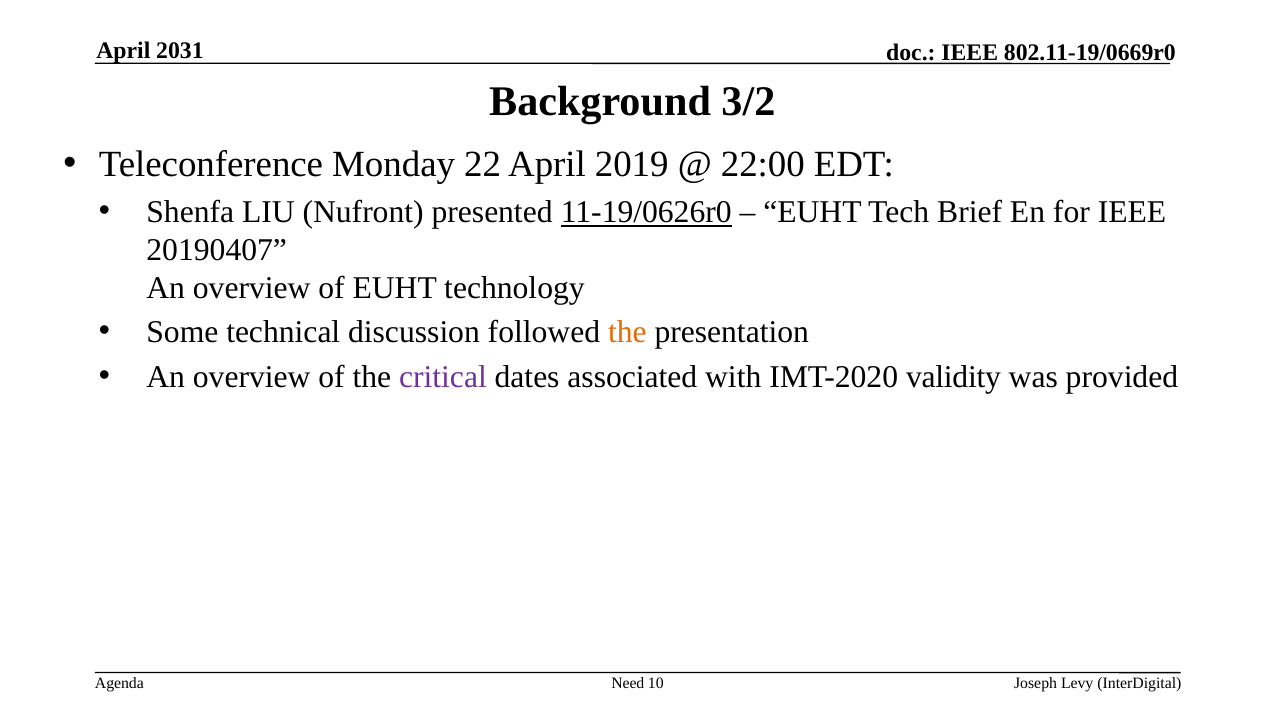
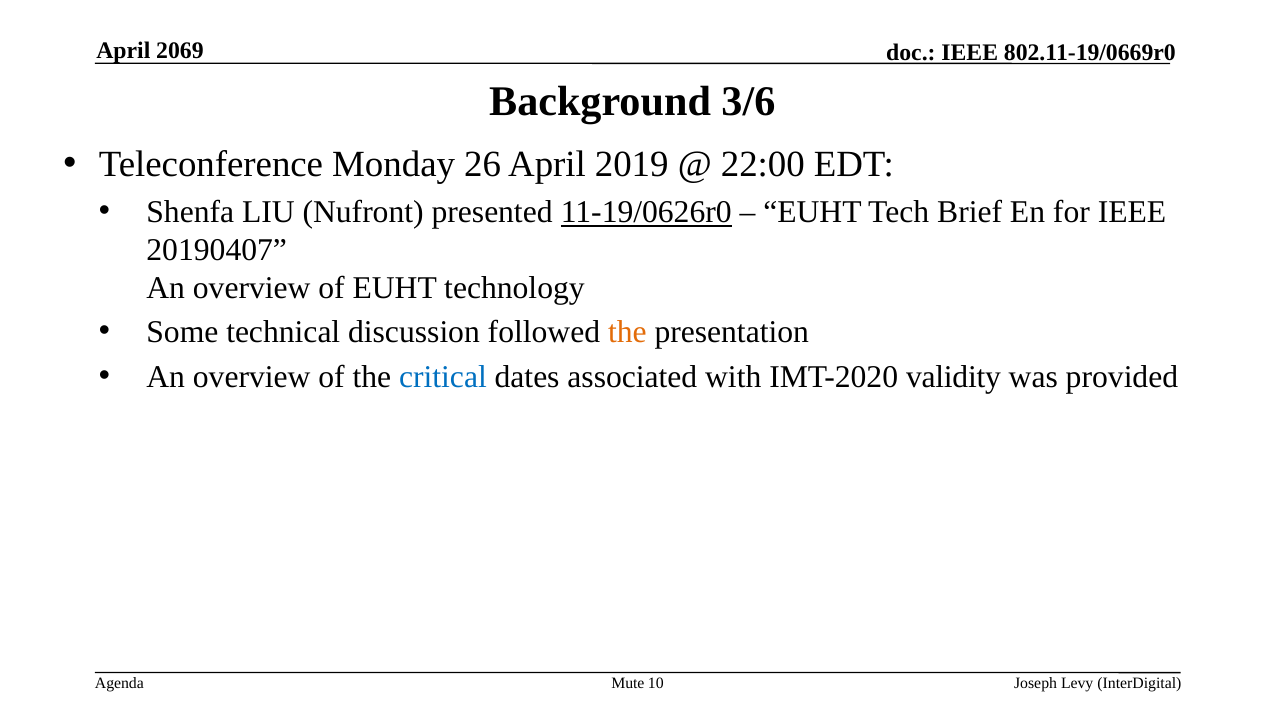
2031: 2031 -> 2069
3/2: 3/2 -> 3/6
22: 22 -> 26
critical colour: purple -> blue
Need: Need -> Mute
